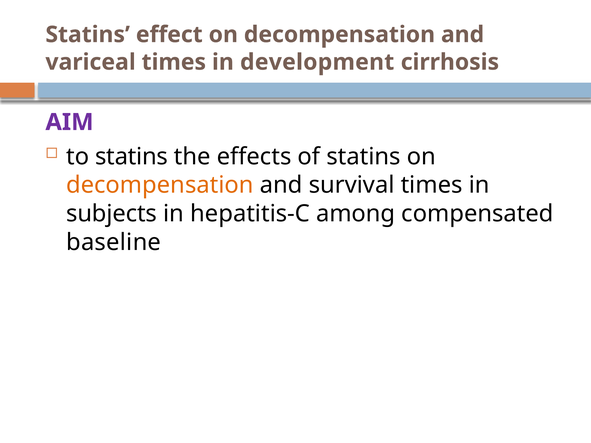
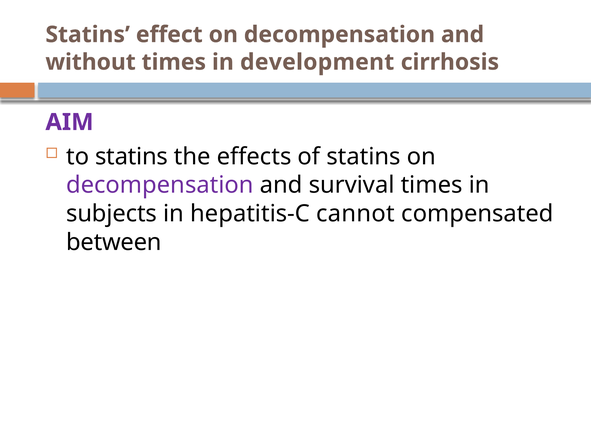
variceal: variceal -> without
decompensation at (160, 185) colour: orange -> purple
among: among -> cannot
baseline: baseline -> between
